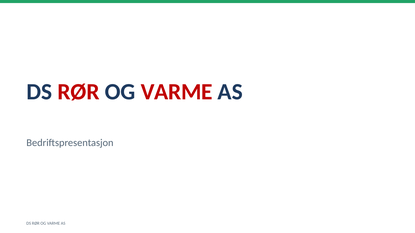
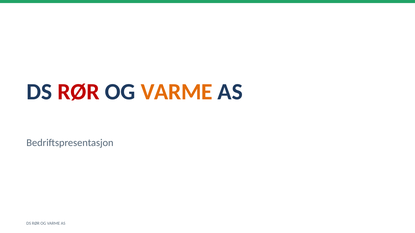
VARME at (177, 92) colour: red -> orange
